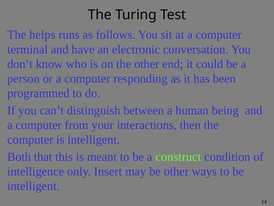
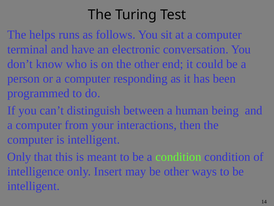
Both at (19, 156): Both -> Only
a construct: construct -> condition
